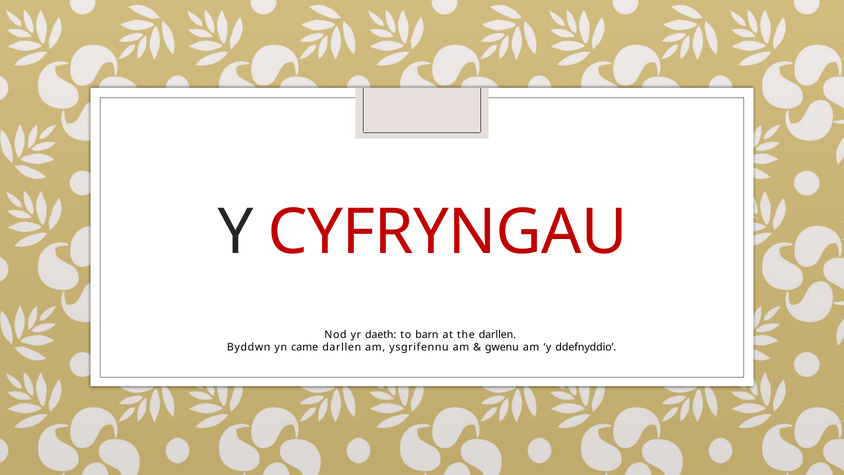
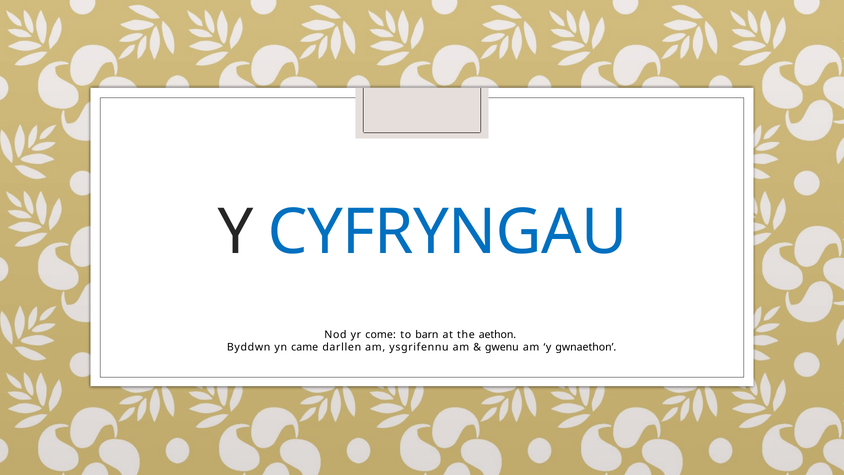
CYFRYNGAU colour: red -> blue
daeth: daeth -> come
the darllen: darllen -> aethon
ddefnyddio: ddefnyddio -> gwnaethon
